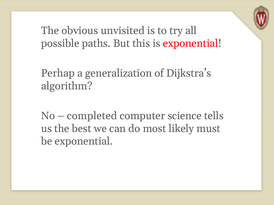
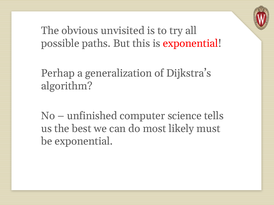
completed: completed -> unfinished
